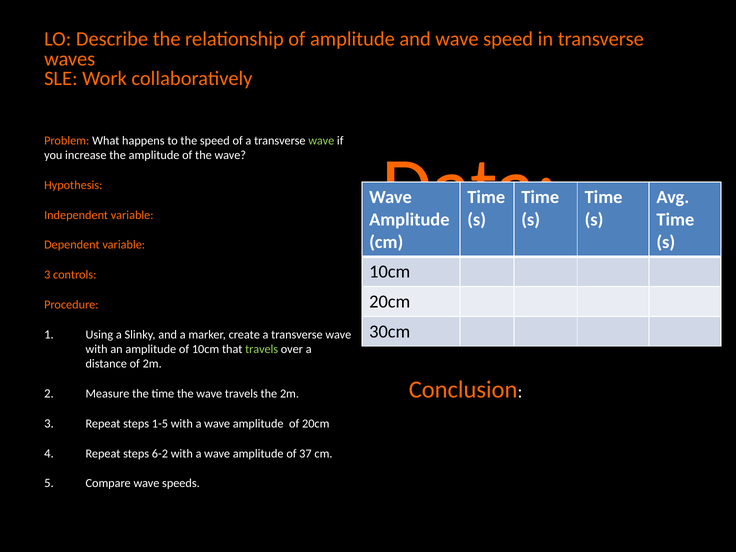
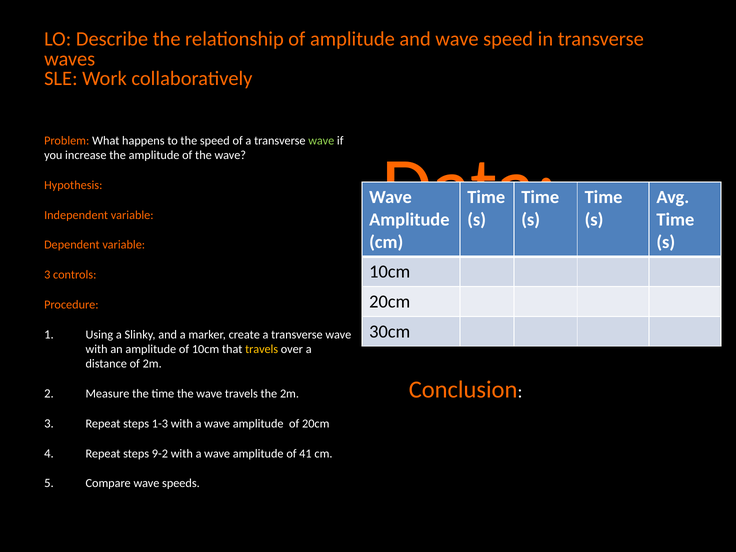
travels at (262, 349) colour: light green -> yellow
1-5: 1-5 -> 1-3
6-2: 6-2 -> 9-2
37: 37 -> 41
